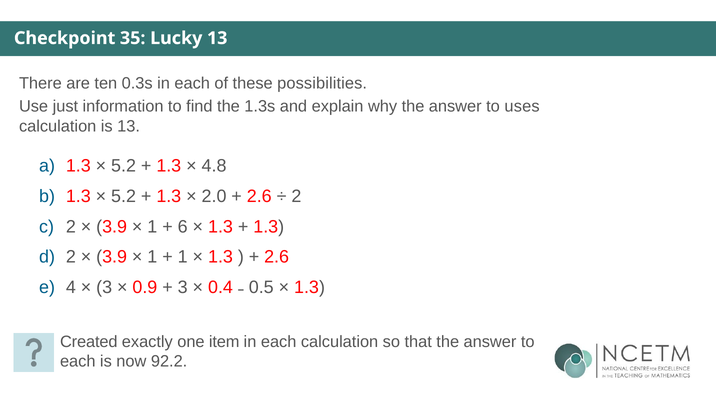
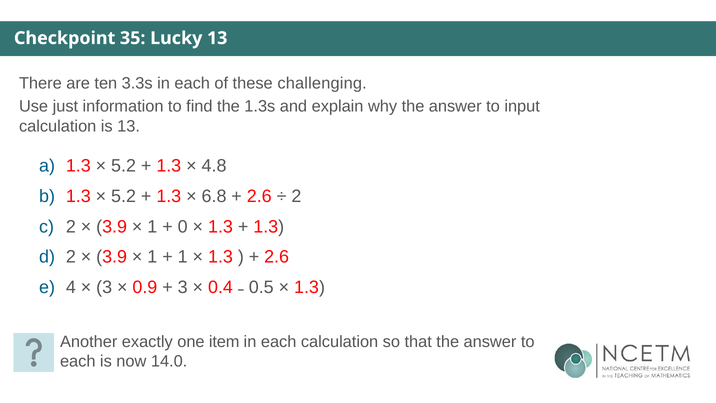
0.3s: 0.3s -> 3.3s
possibilities: possibilities -> challenging
uses: uses -> input
2.0: 2.0 -> 6.8
6: 6 -> 0
Created: Created -> Another
92.2: 92.2 -> 14.0
